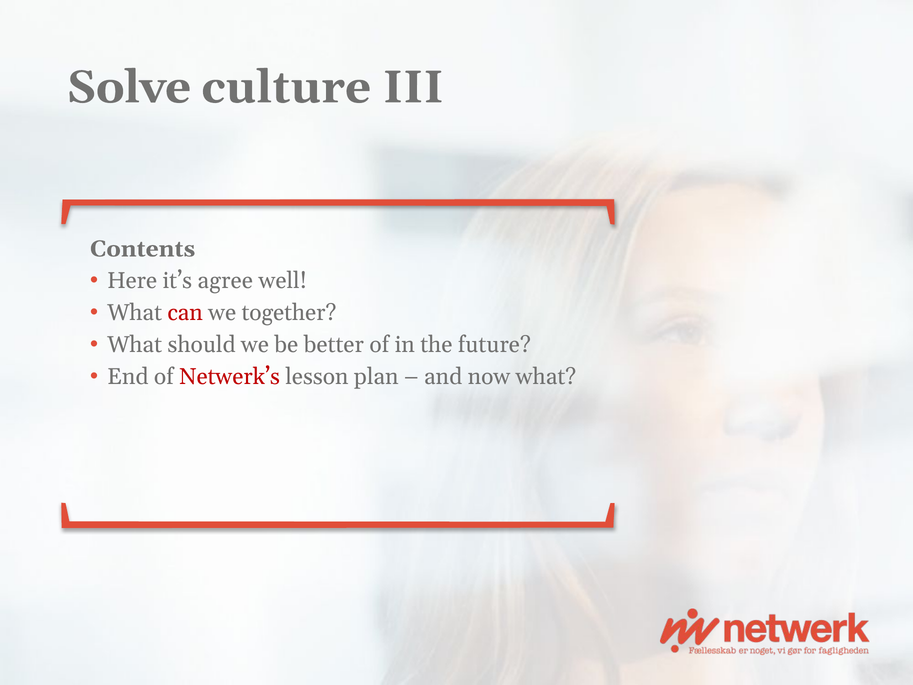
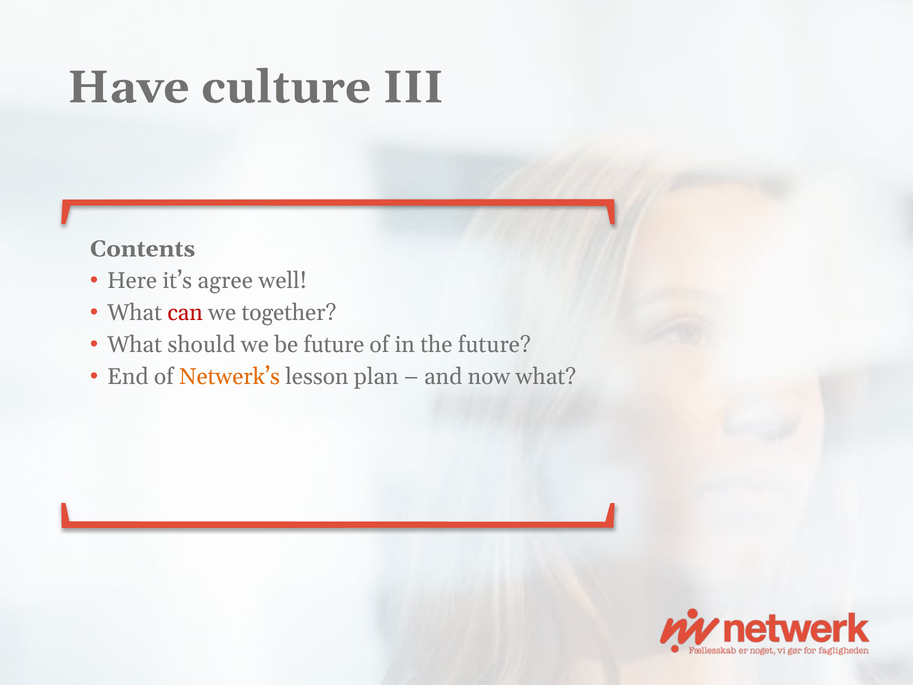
Solve: Solve -> Have
be better: better -> future
Netwerk’s colour: red -> orange
